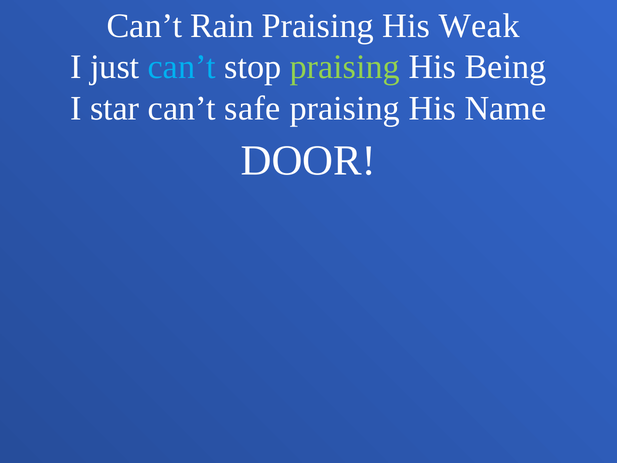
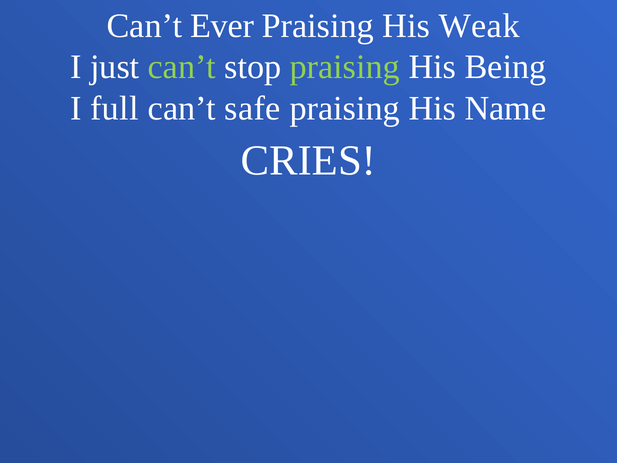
Rain: Rain -> Ever
can’t at (182, 67) colour: light blue -> light green
star: star -> full
DOOR: DOOR -> CRIES
